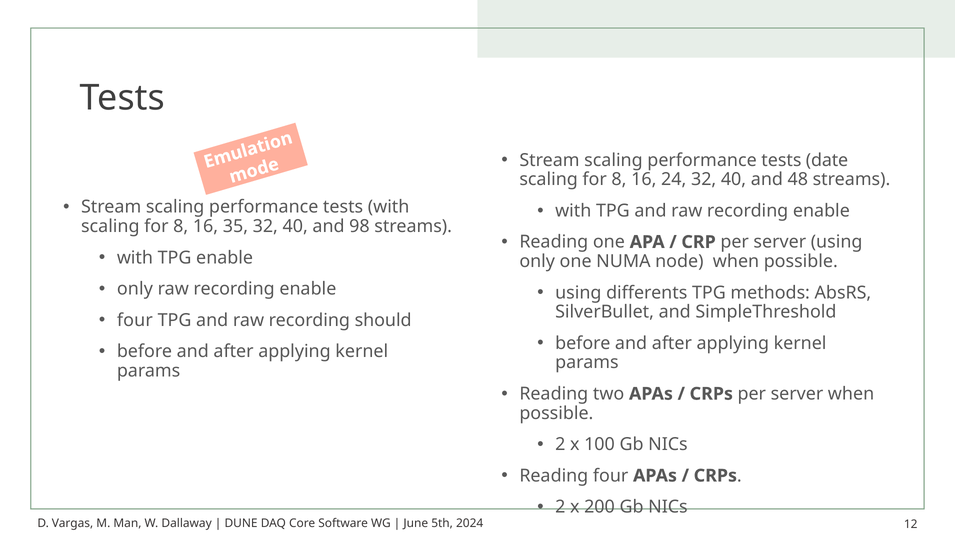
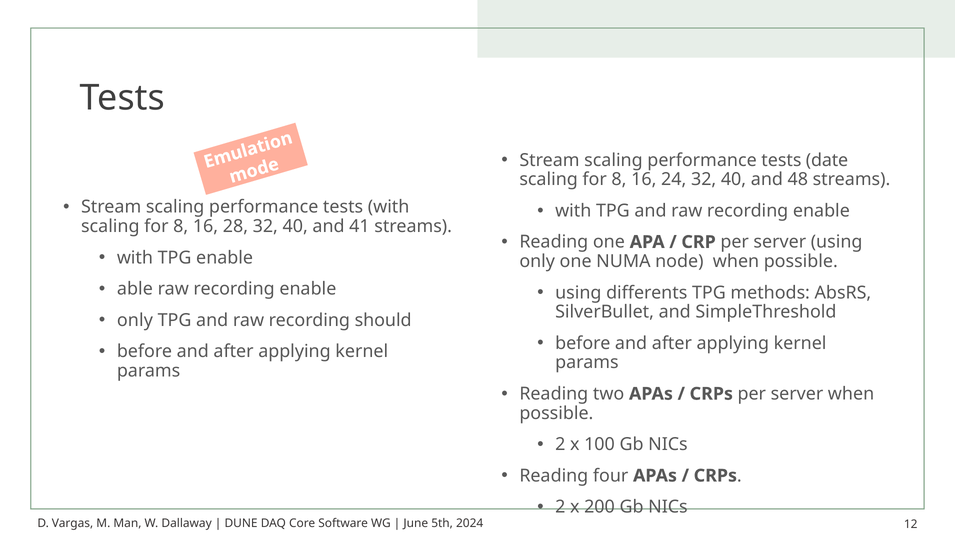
35: 35 -> 28
98: 98 -> 41
only at (135, 289): only -> able
four at (135, 320): four -> only
